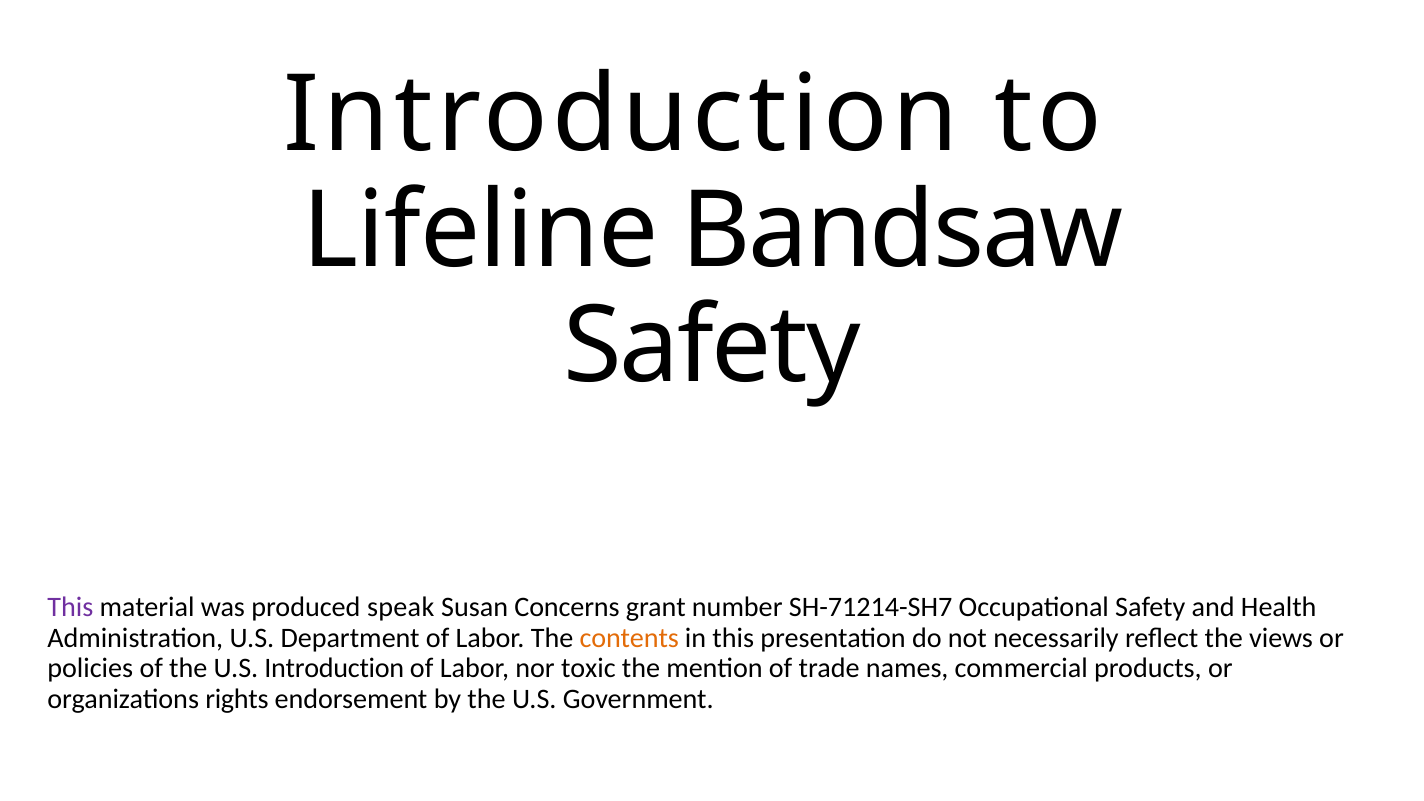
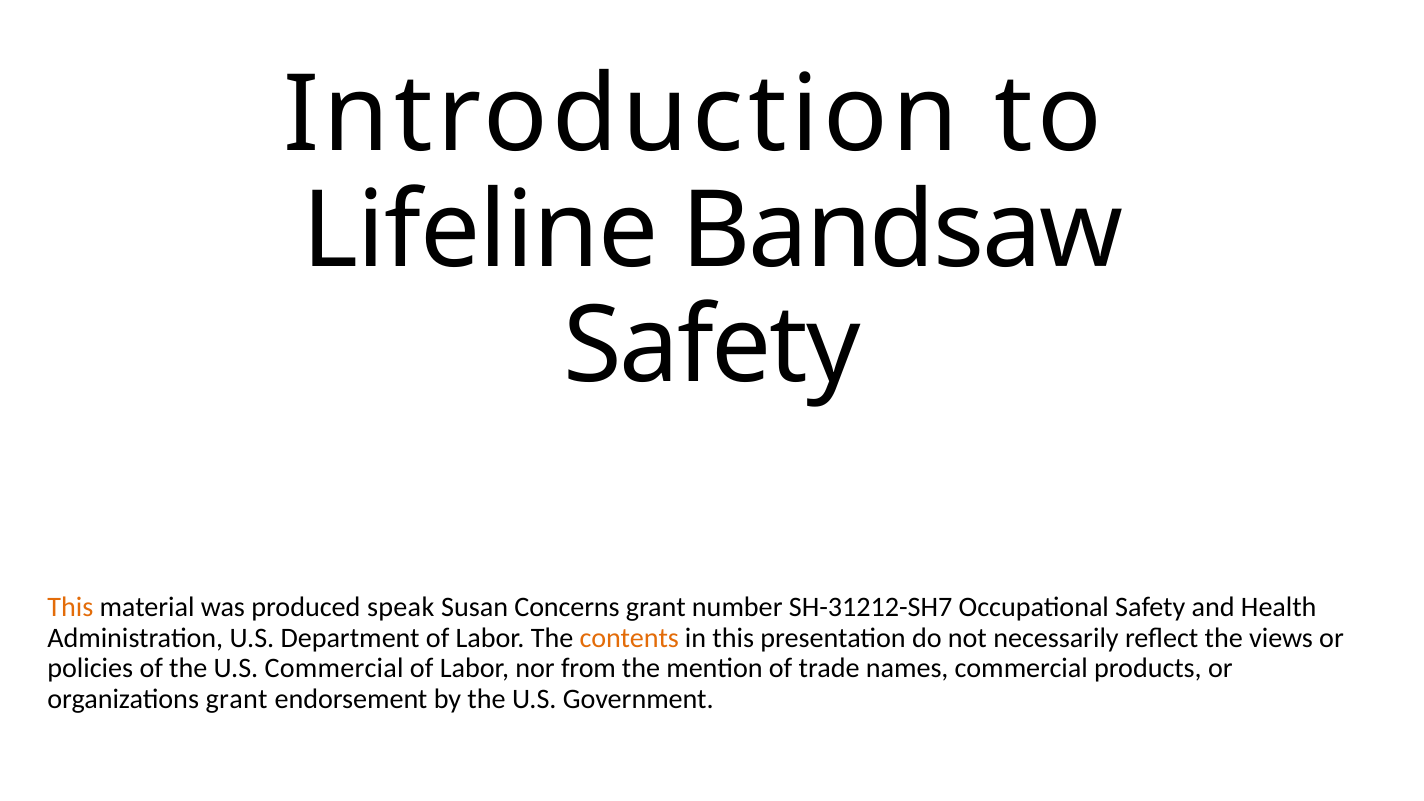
This at (70, 608) colour: purple -> orange
SH-71214-SH7: SH-71214-SH7 -> SH-31212-SH7
U.S Introduction: Introduction -> Commercial
toxic: toxic -> from
organizations rights: rights -> grant
